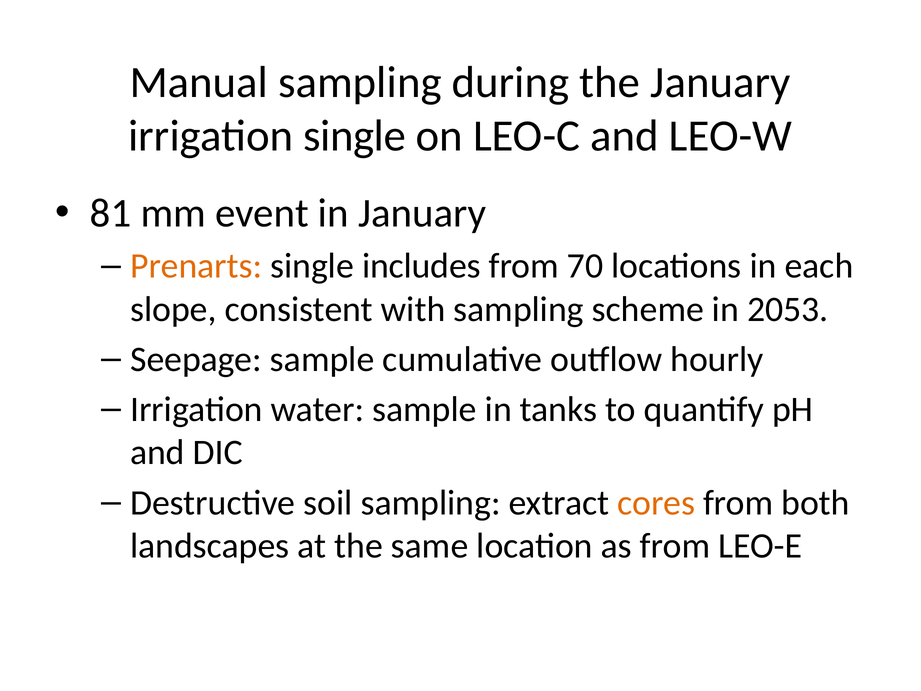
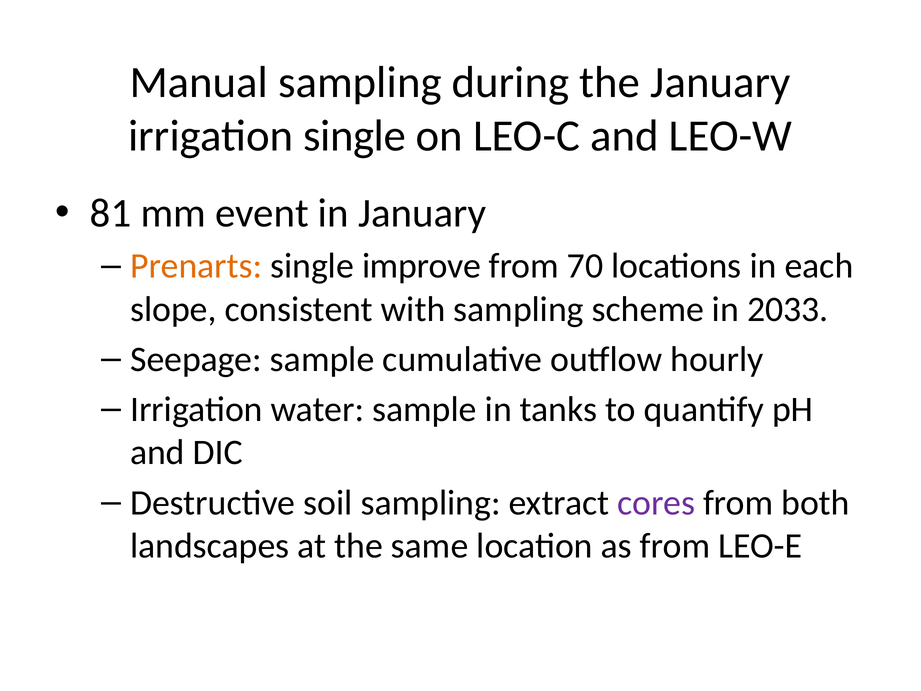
includes: includes -> improve
2053: 2053 -> 2033
cores colour: orange -> purple
